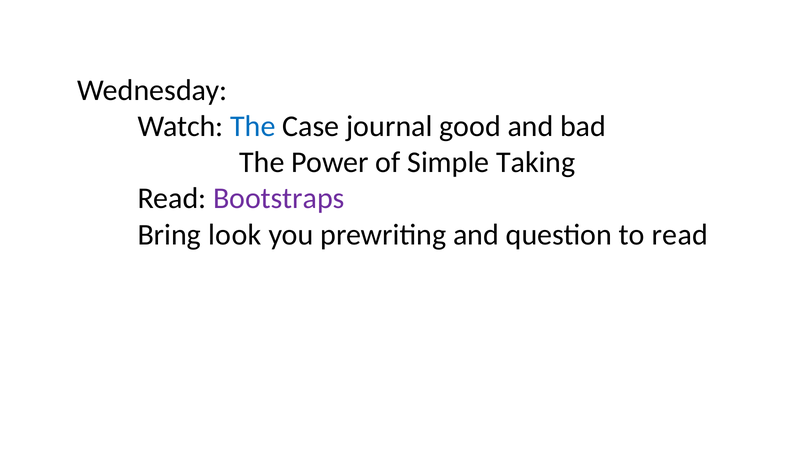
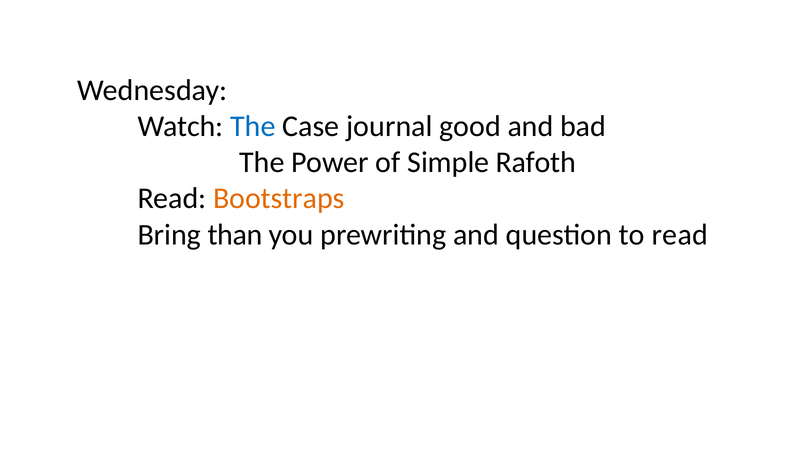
Taking: Taking -> Rafoth
Bootstraps colour: purple -> orange
look: look -> than
